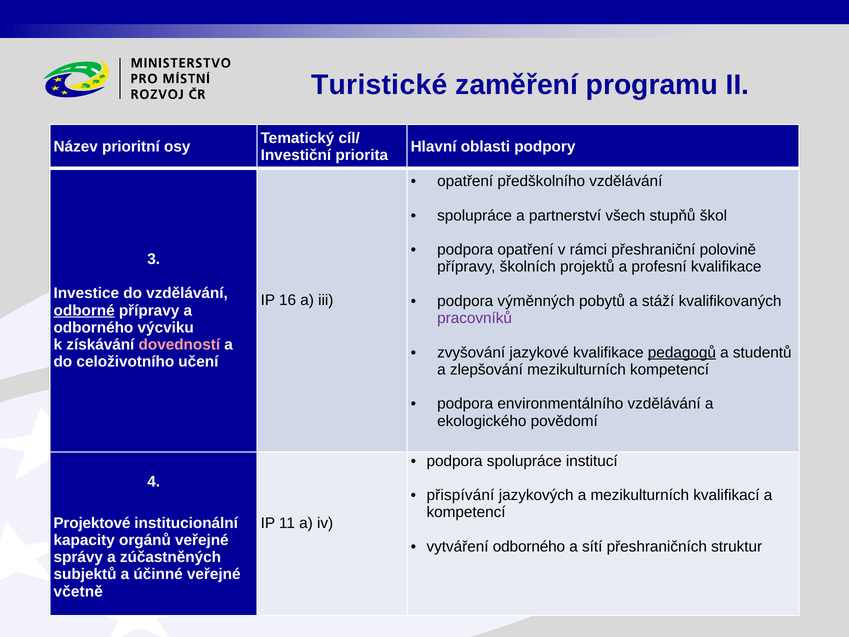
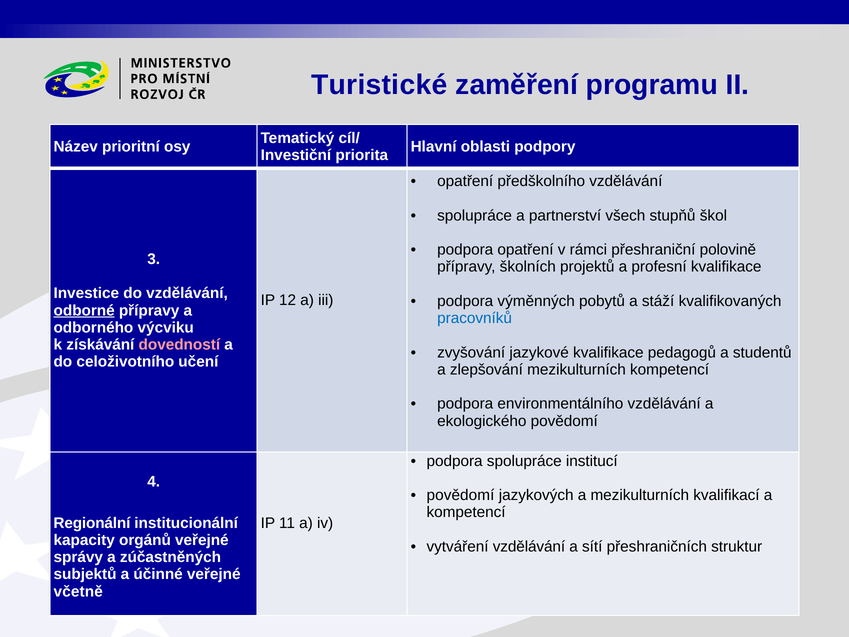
16: 16 -> 12
pracovníků colour: purple -> blue
pedagogů underline: present -> none
přispívání at (460, 495): přispívání -> povědomí
Projektové: Projektové -> Regionální
vytváření odborného: odborného -> vzdělávání
